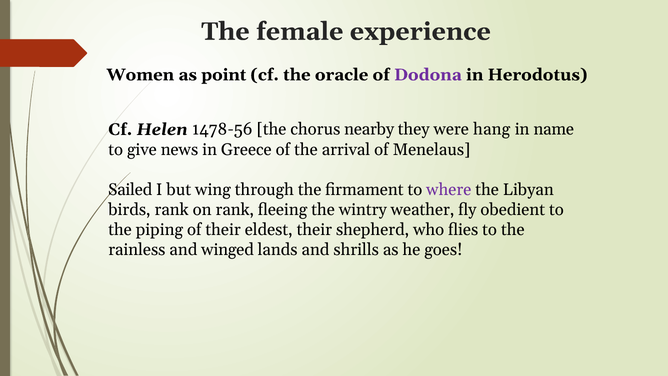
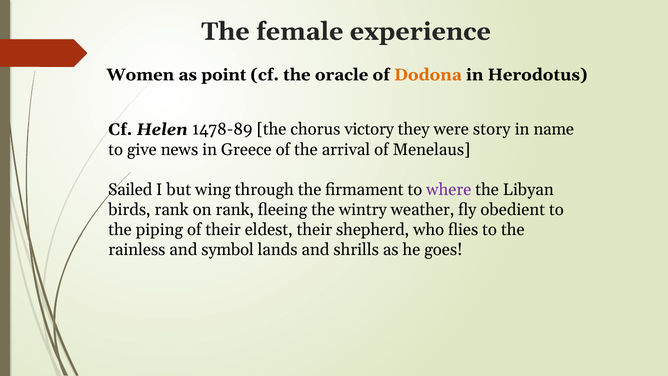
Dodona colour: purple -> orange
1478-56: 1478-56 -> 1478-89
nearby: nearby -> victory
hang: hang -> story
winged: winged -> symbol
